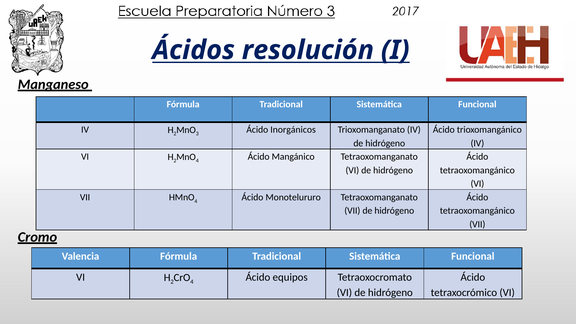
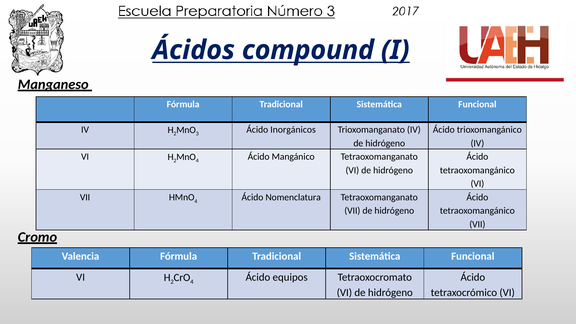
resolución: resolución -> compound
Monotelururo: Monotelururo -> Nomenclatura
